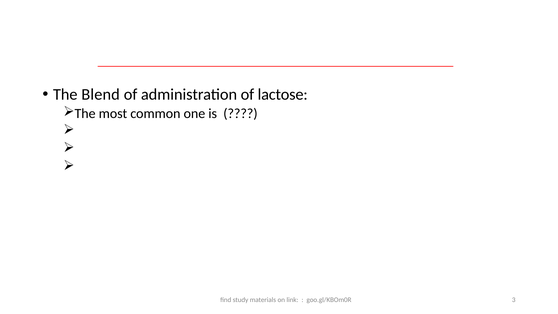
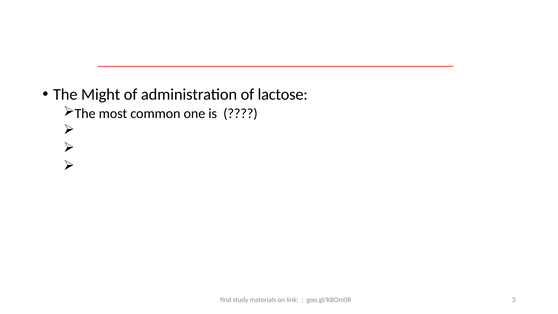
Blend: Blend -> Might
